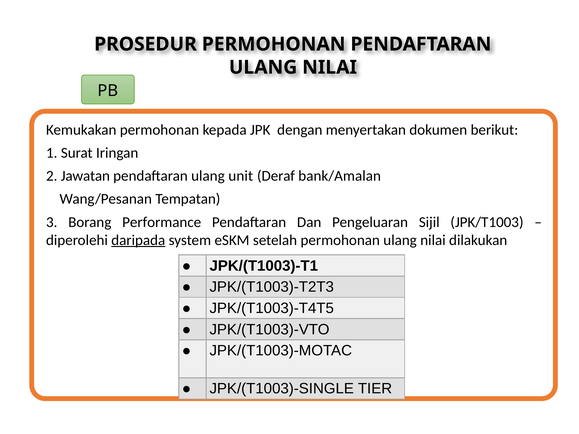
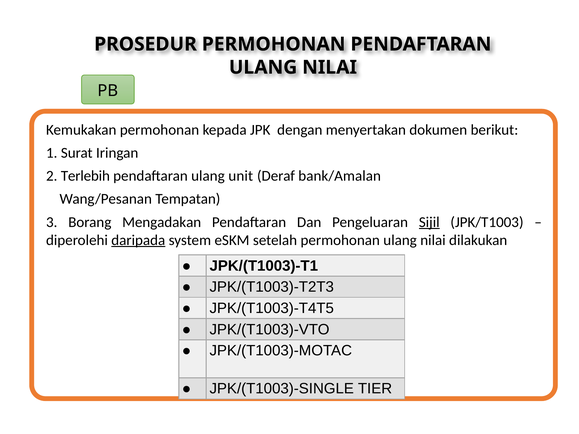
Jawatan: Jawatan -> Terlebih
Performance: Performance -> Mengadakan
Sijil underline: none -> present
